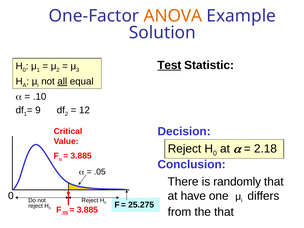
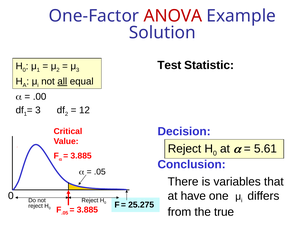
ANOVA colour: orange -> red
Test underline: present -> none
.10: .10 -> .00
9 at (38, 110): 9 -> 3
2.18: 2.18 -> 5.61
randomly: randomly -> variables
the that: that -> true
